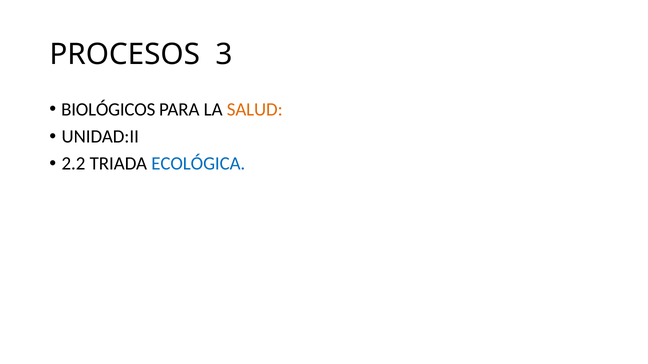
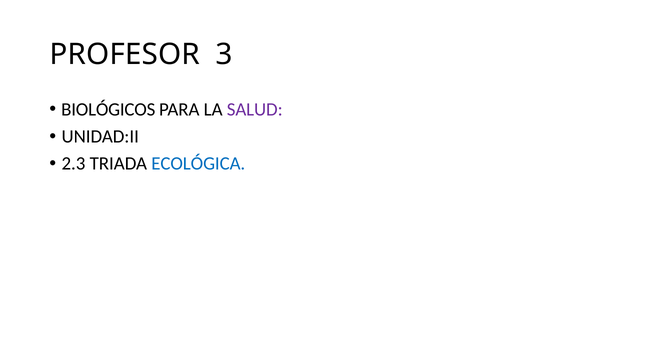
PROCESOS: PROCESOS -> PROFESOR
SALUD colour: orange -> purple
2.2: 2.2 -> 2.3
